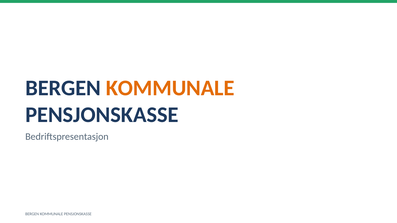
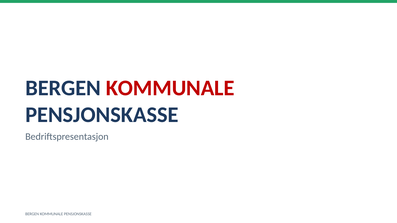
KOMMUNALE at (170, 88) colour: orange -> red
